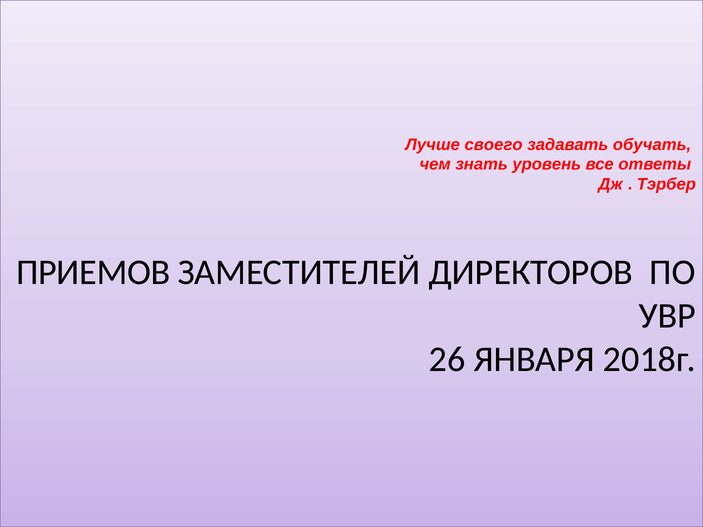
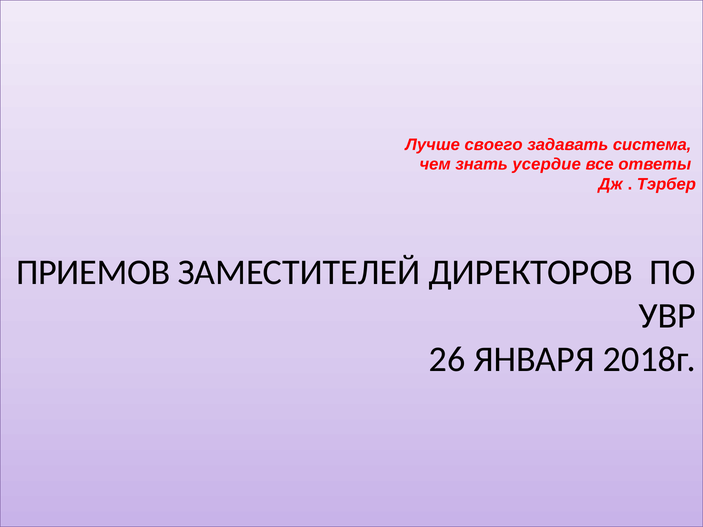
обучать: обучать -> система
уровень: уровень -> усердие
